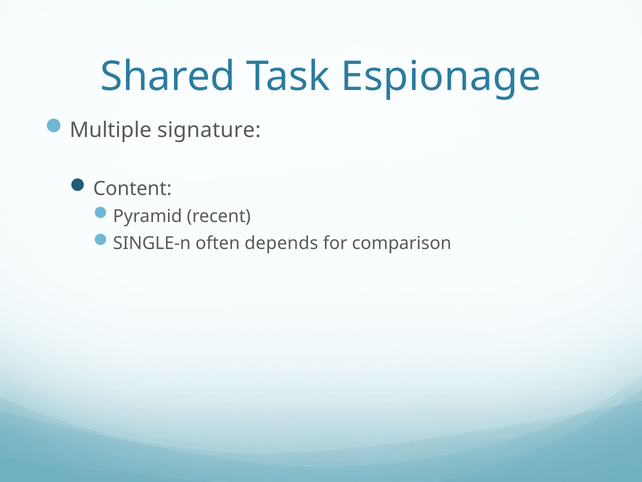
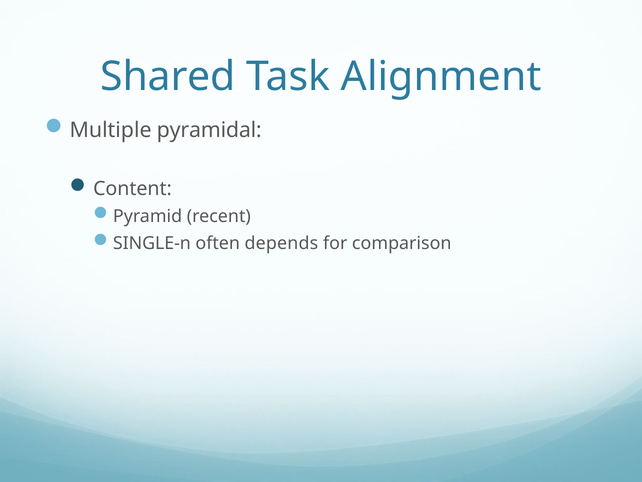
Espionage: Espionage -> Alignment
signature: signature -> pyramidal
